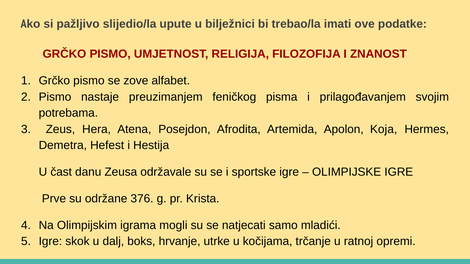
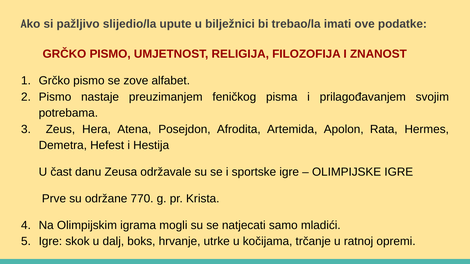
Koja: Koja -> Rata
376: 376 -> 770
